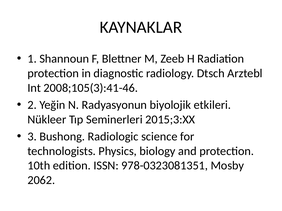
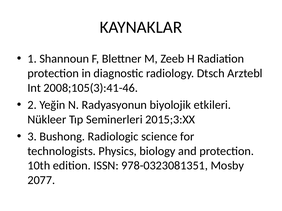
2062: 2062 -> 2077
